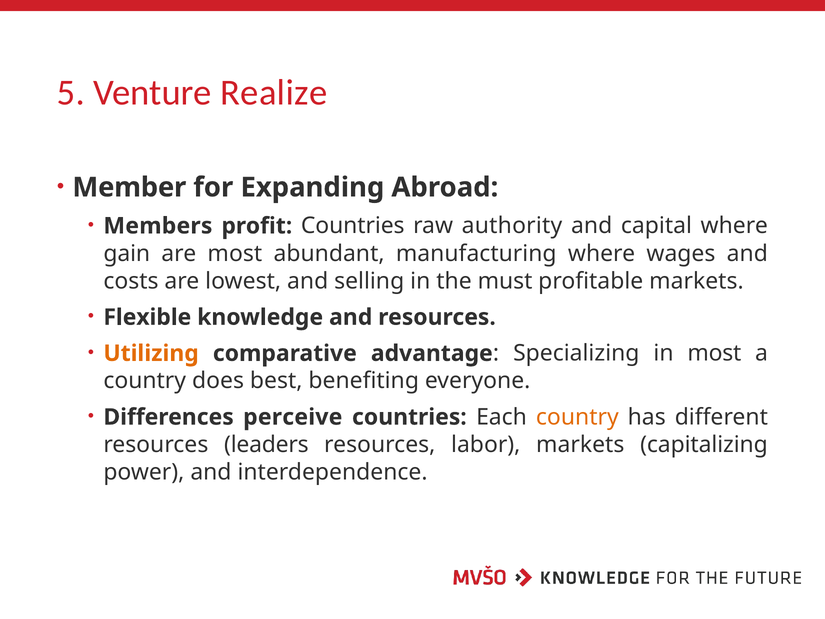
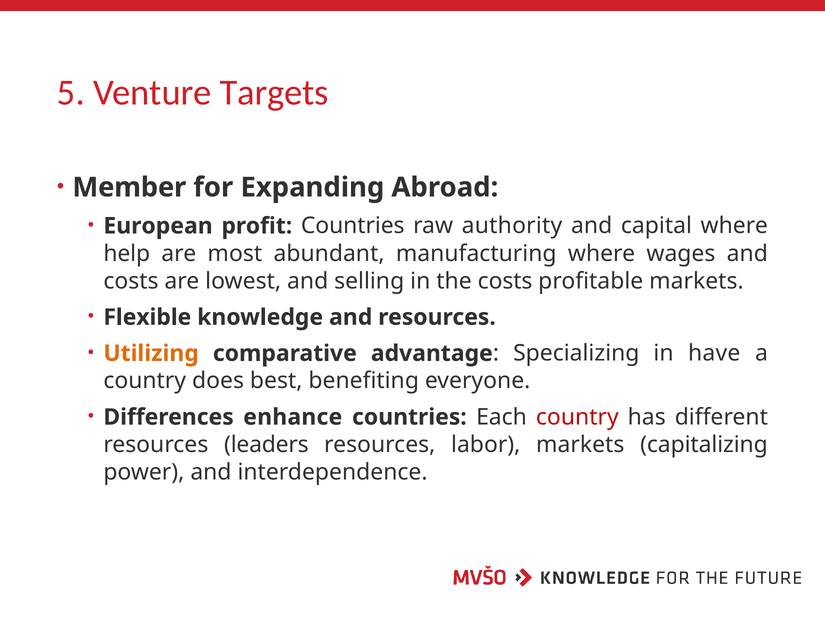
Realize: Realize -> Targets
Members: Members -> European
gain: gain -> help
the must: must -> costs
in most: most -> have
perceive: perceive -> enhance
country at (577, 417) colour: orange -> red
